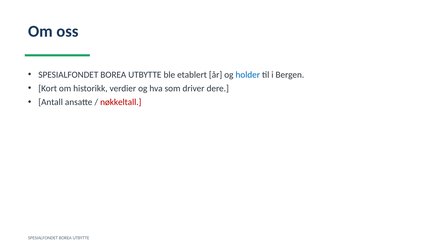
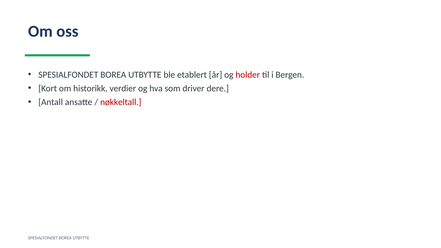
holder colour: blue -> red
